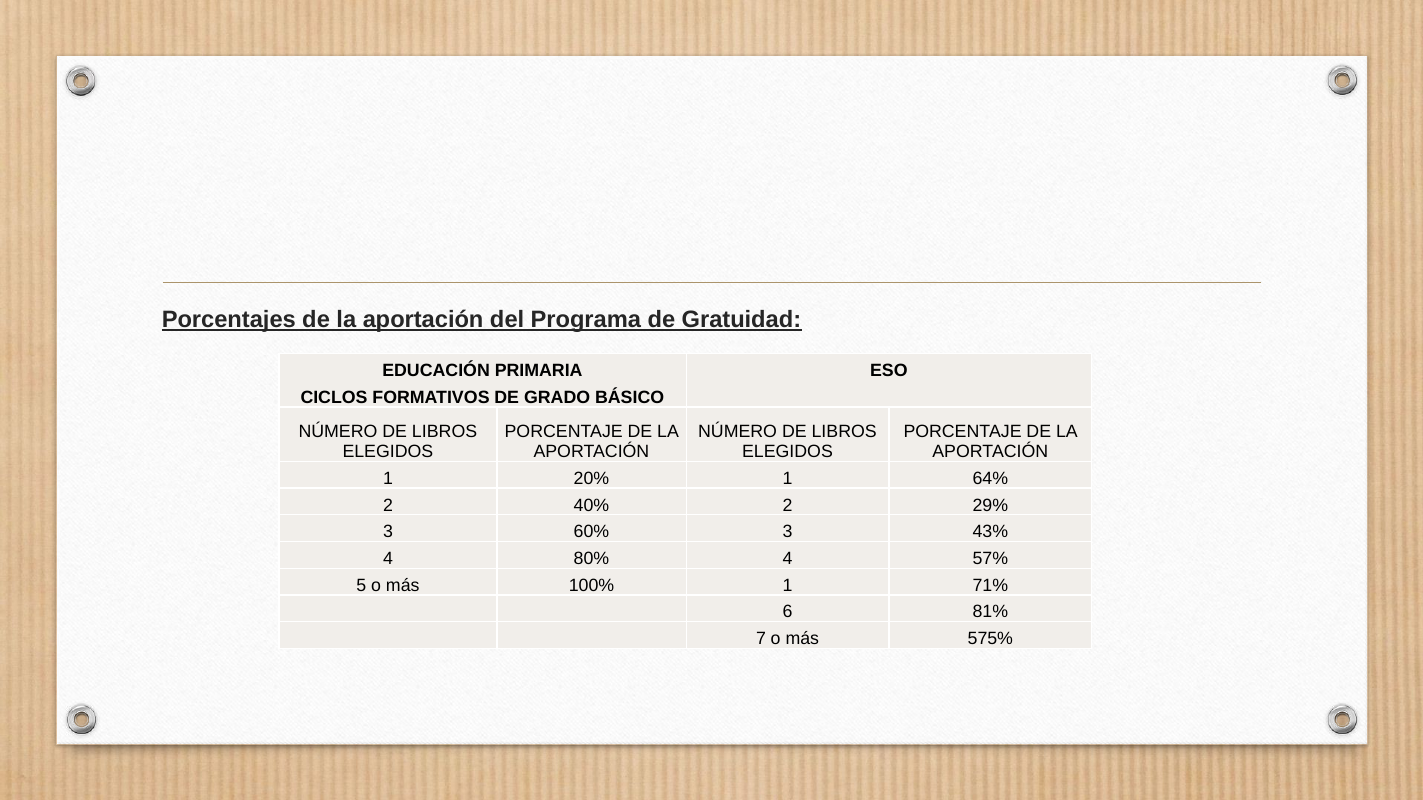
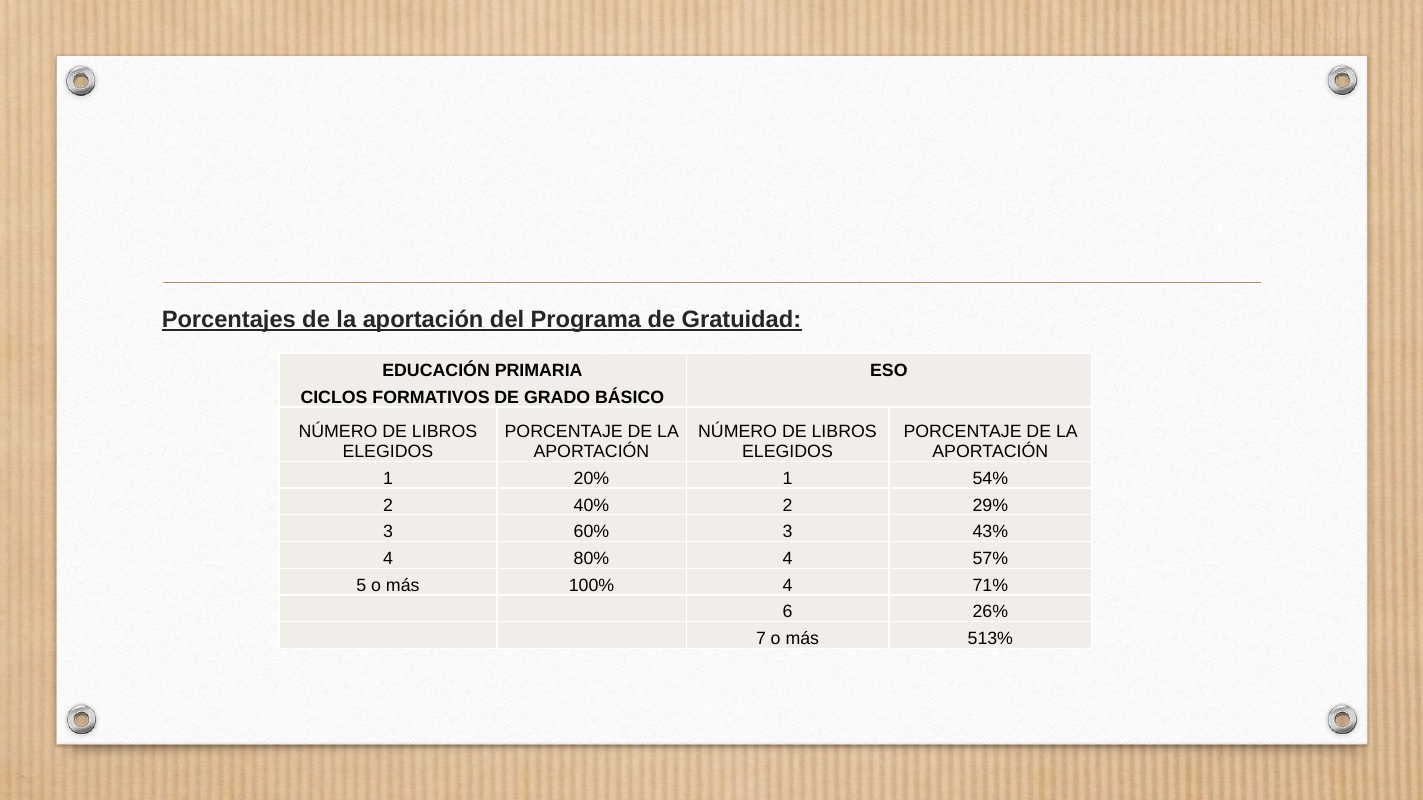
64%: 64% -> 54%
100% 1: 1 -> 4
81%: 81% -> 26%
575%: 575% -> 513%
